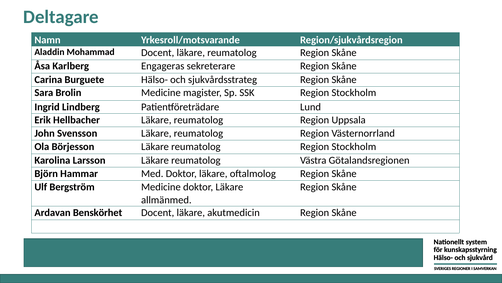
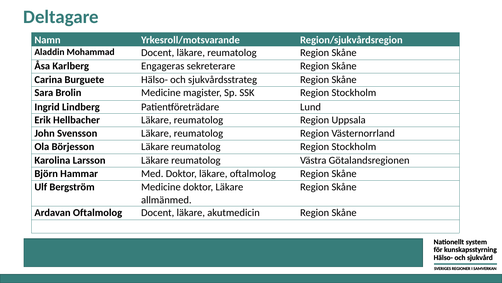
Ardavan Benskörhet: Benskörhet -> Oftalmolog
